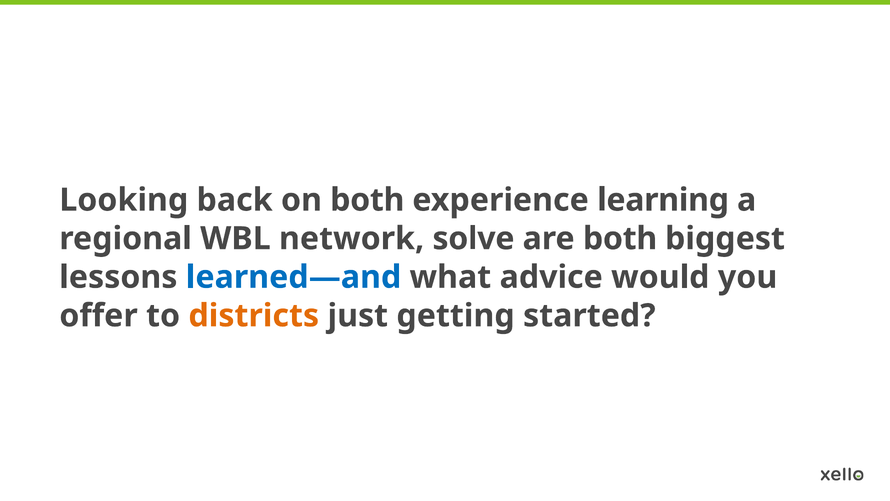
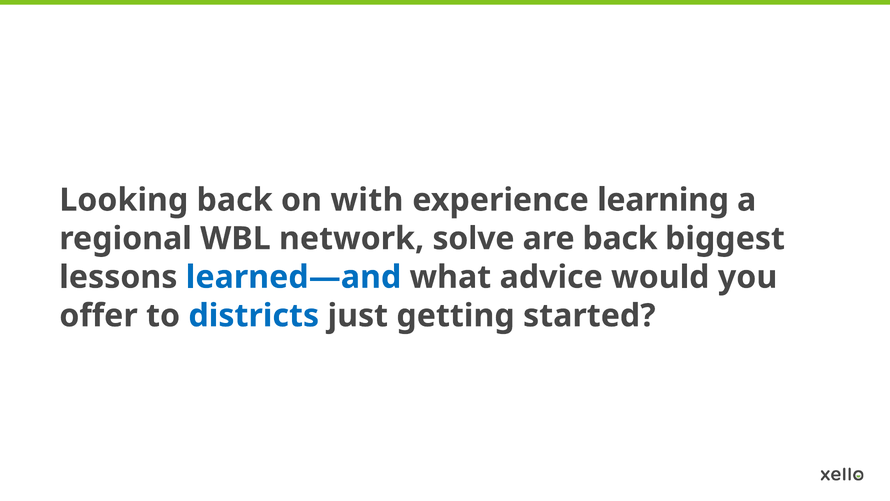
on both: both -> with
are both: both -> back
districts colour: orange -> blue
